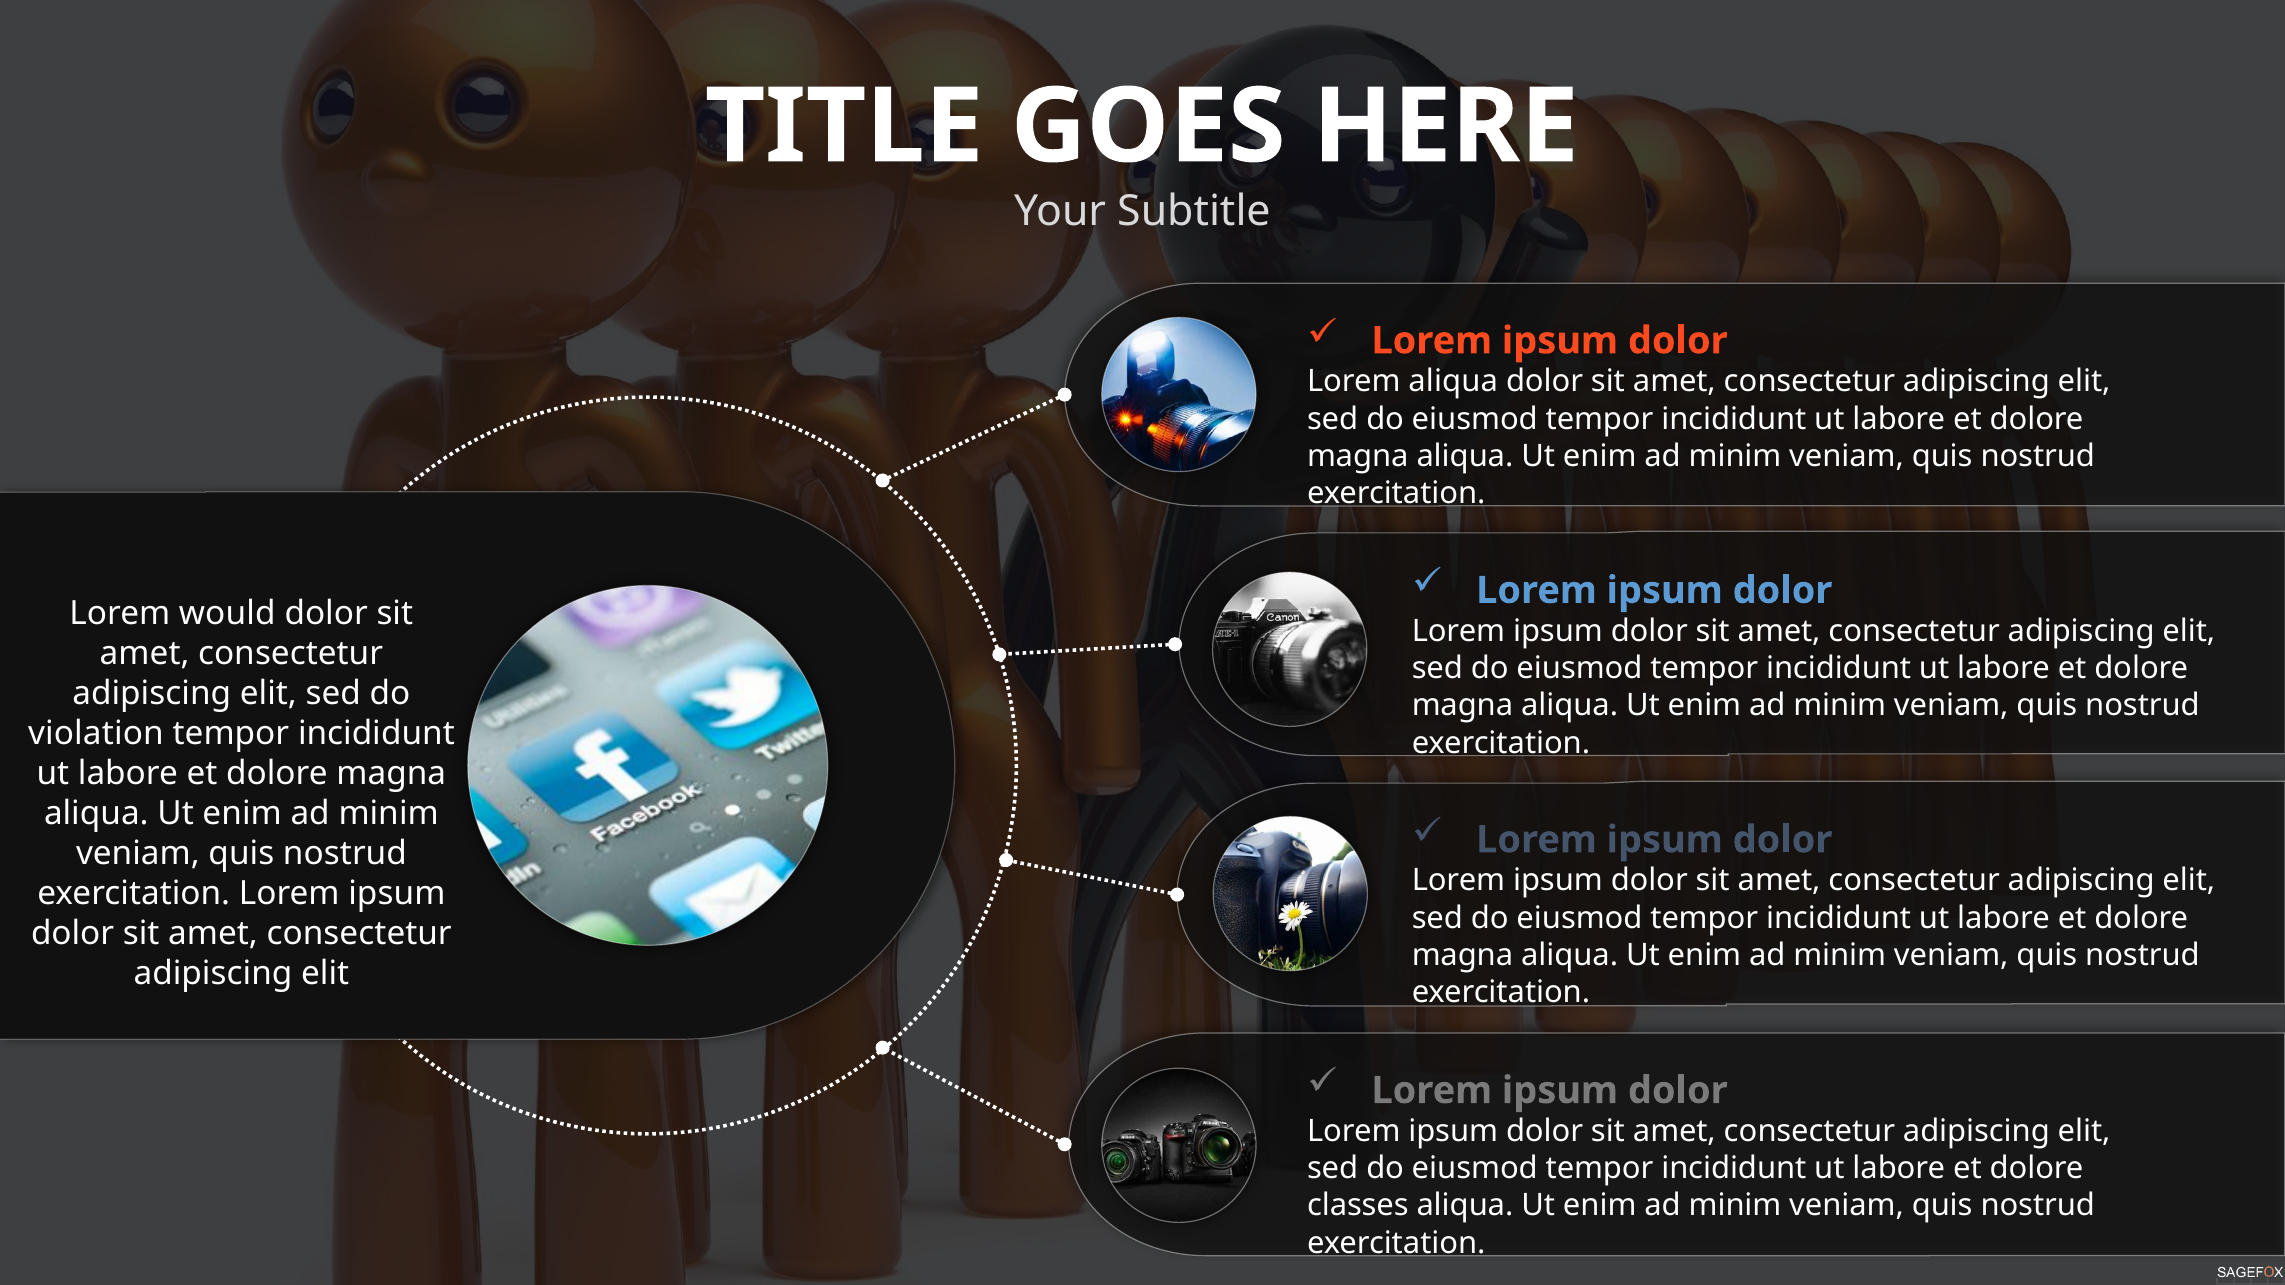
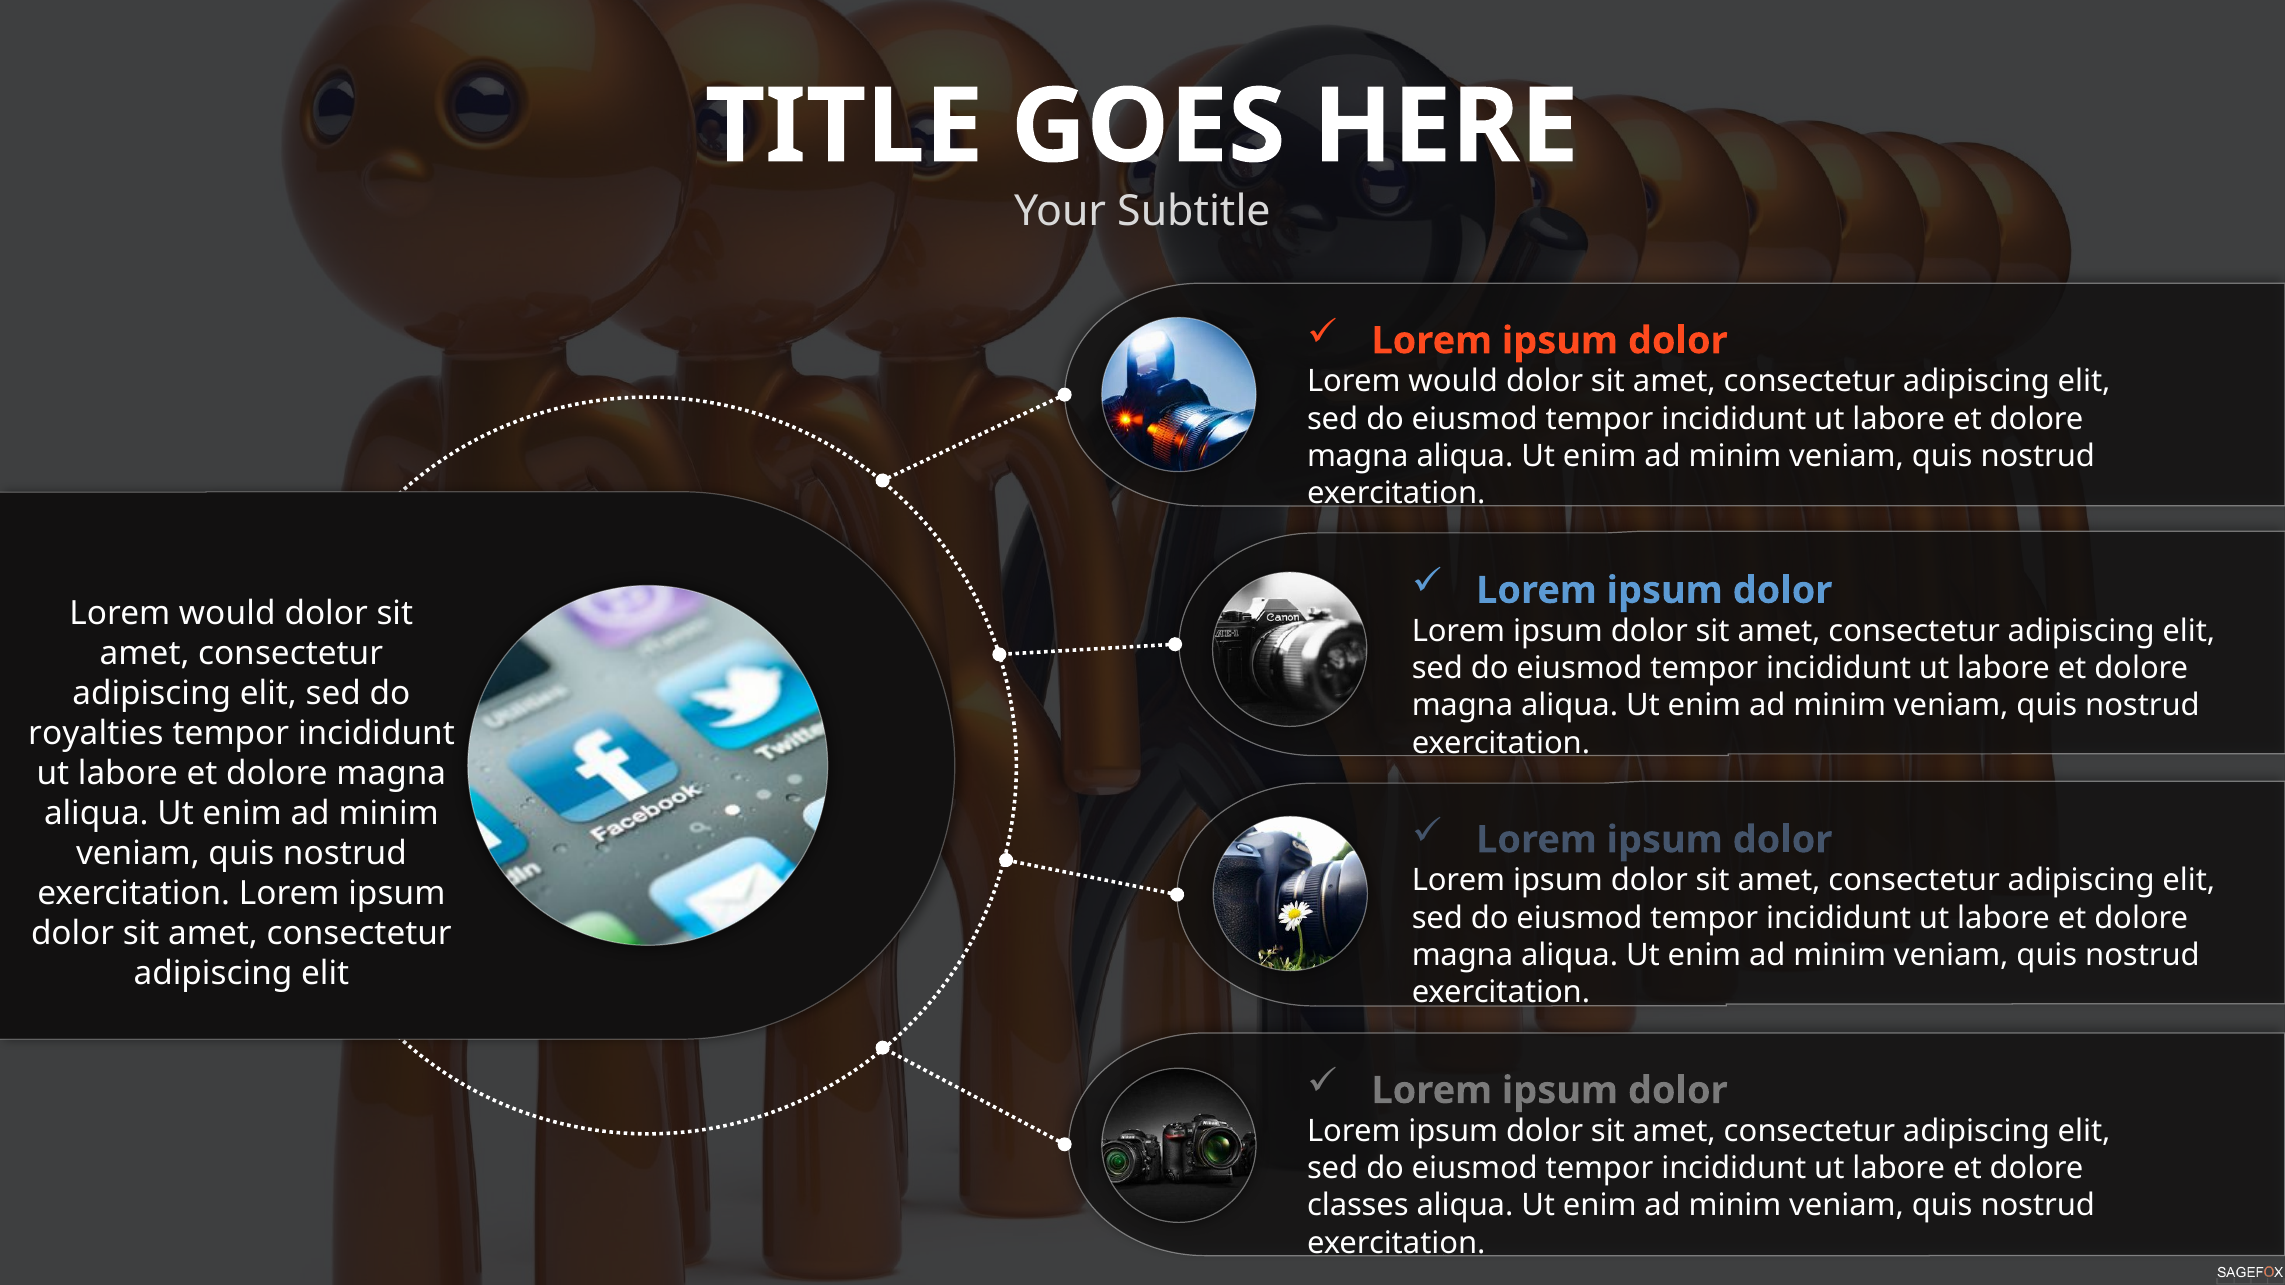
aliqua at (1453, 382): aliqua -> would
violation: violation -> royalties
